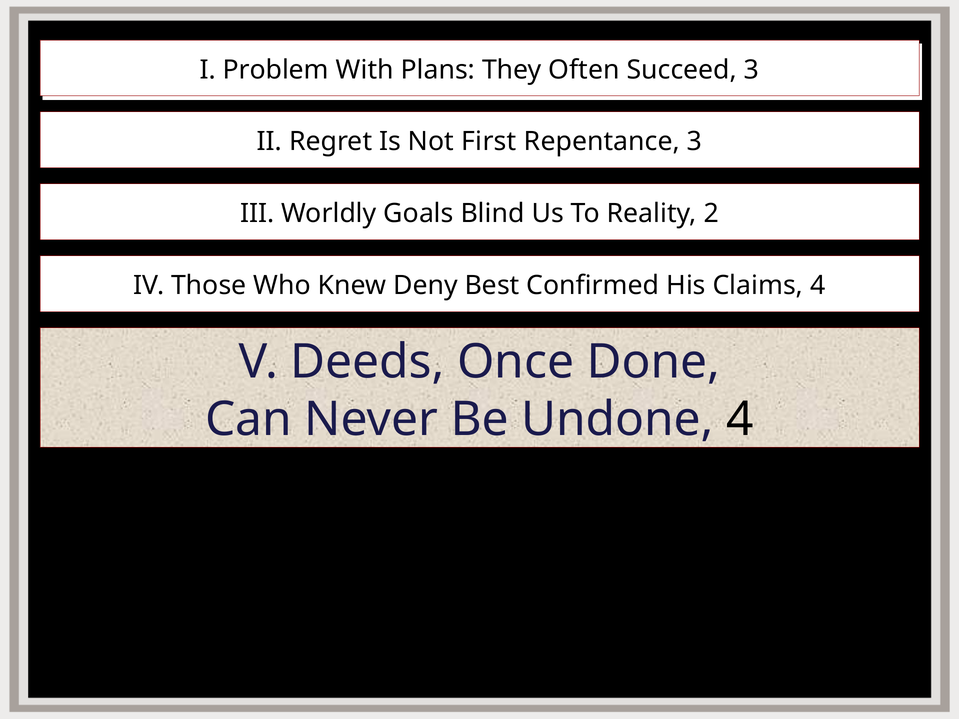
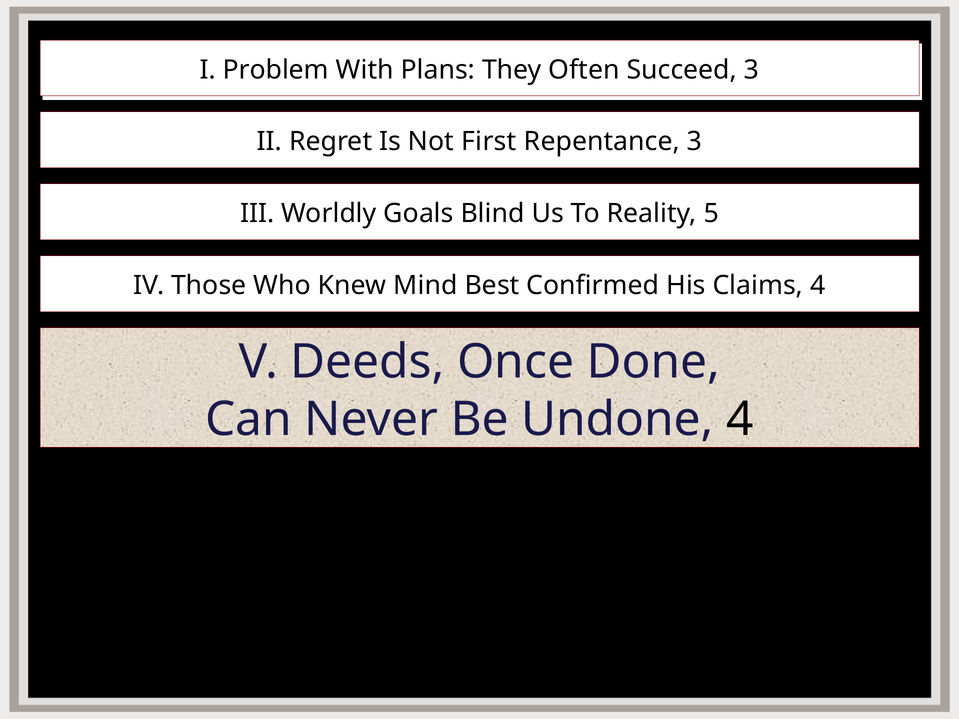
2: 2 -> 5
Deny: Deny -> Mind
